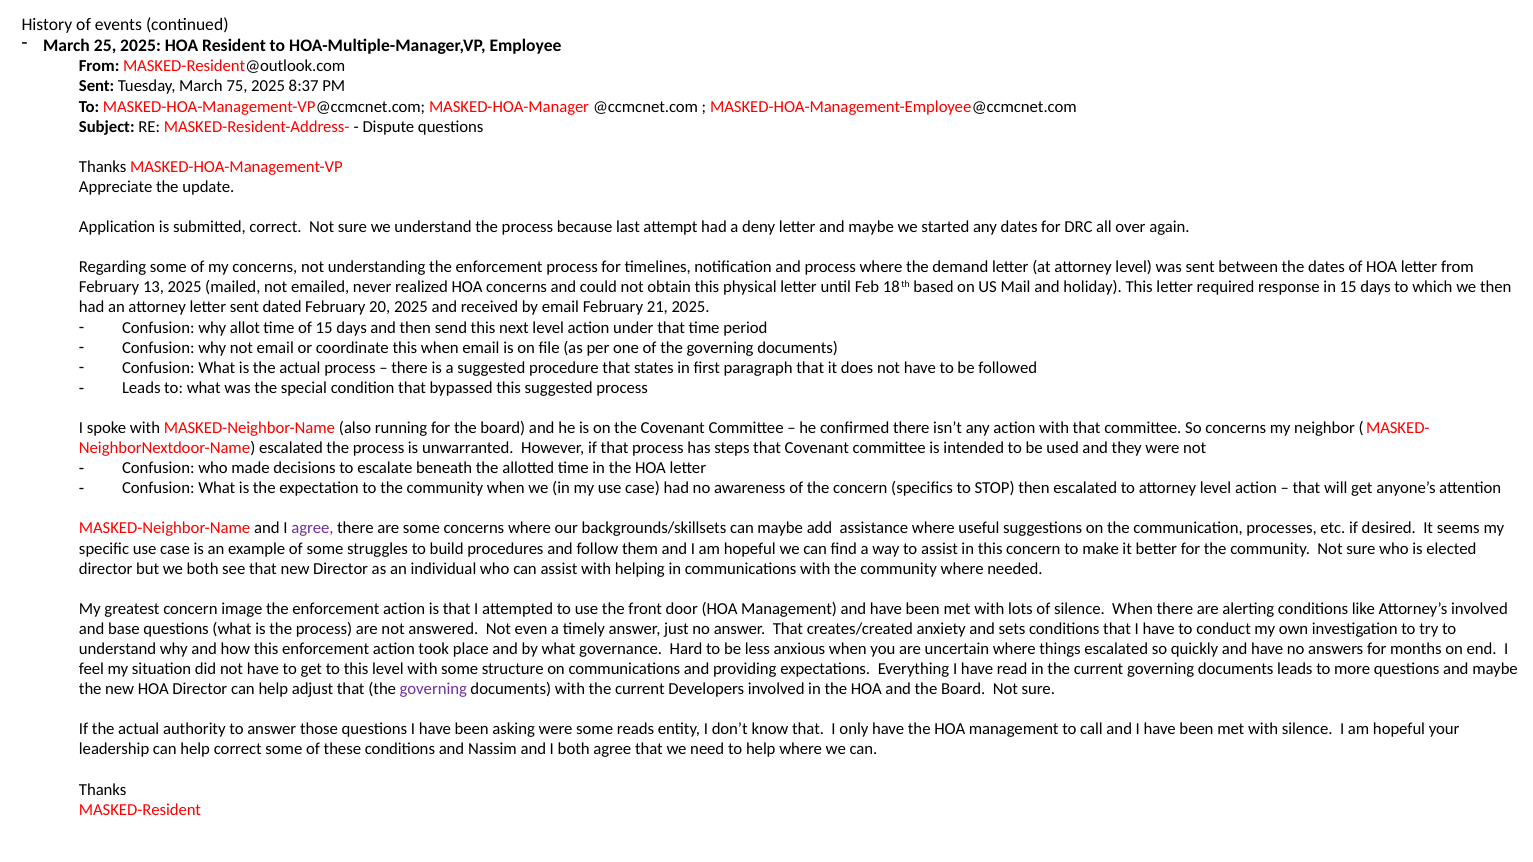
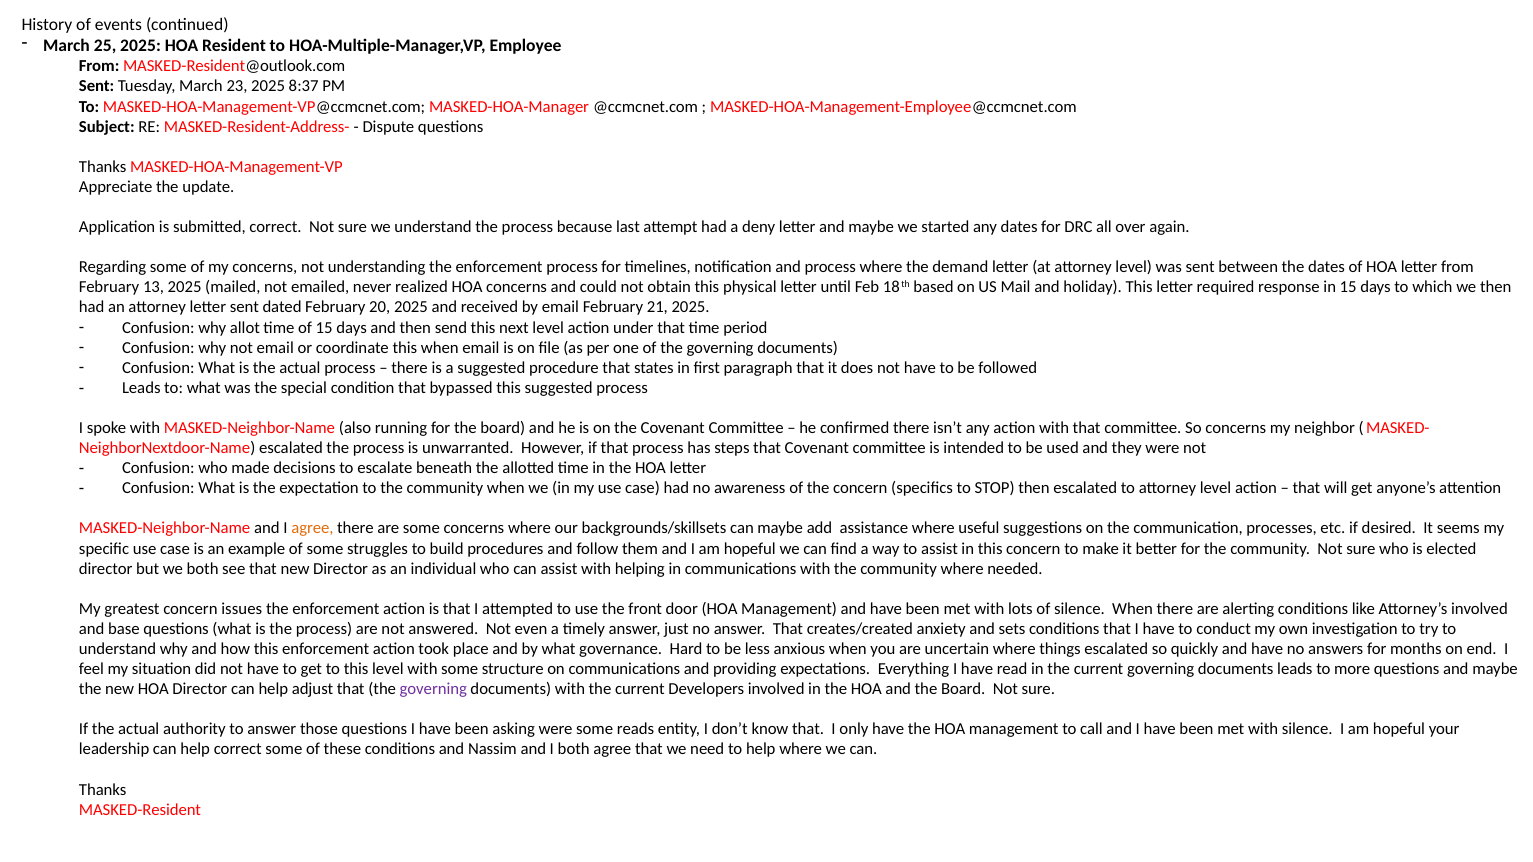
75: 75 -> 23
agree at (312, 529) colour: purple -> orange
image: image -> issues
